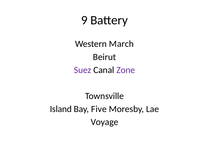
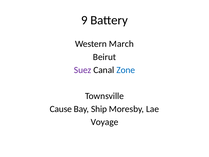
Zone colour: purple -> blue
Island: Island -> Cause
Five: Five -> Ship
